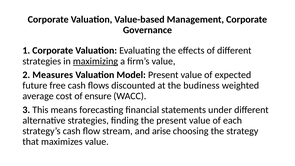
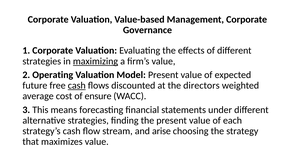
Measures: Measures -> Operating
cash at (77, 85) underline: none -> present
budiness: budiness -> directors
